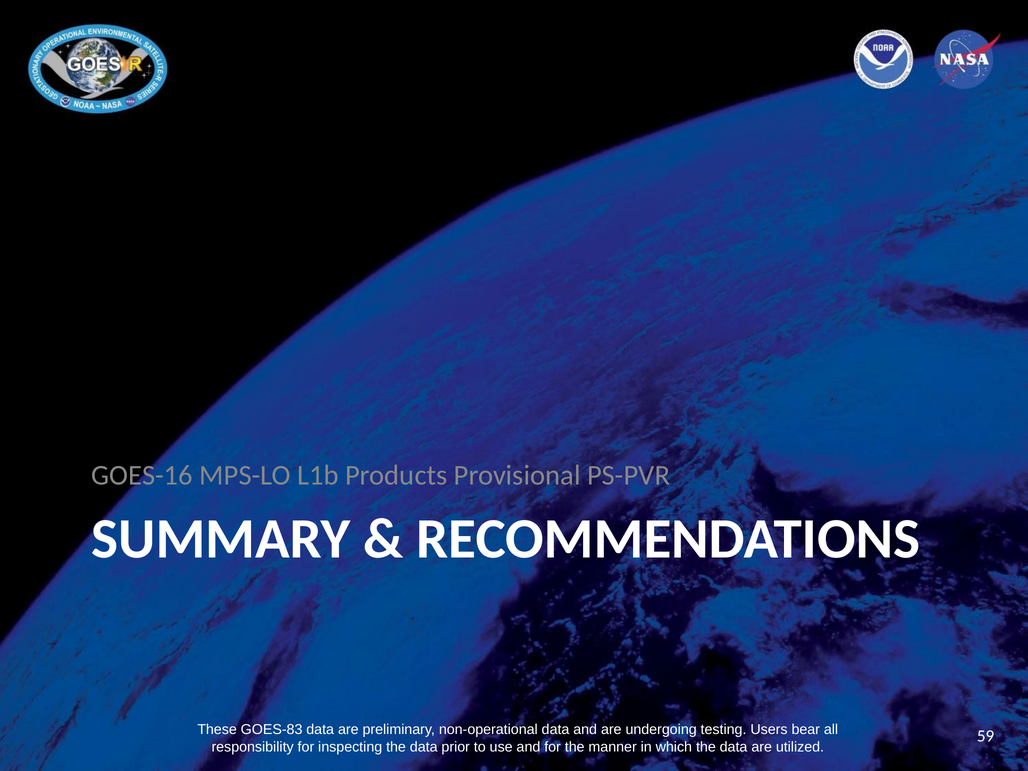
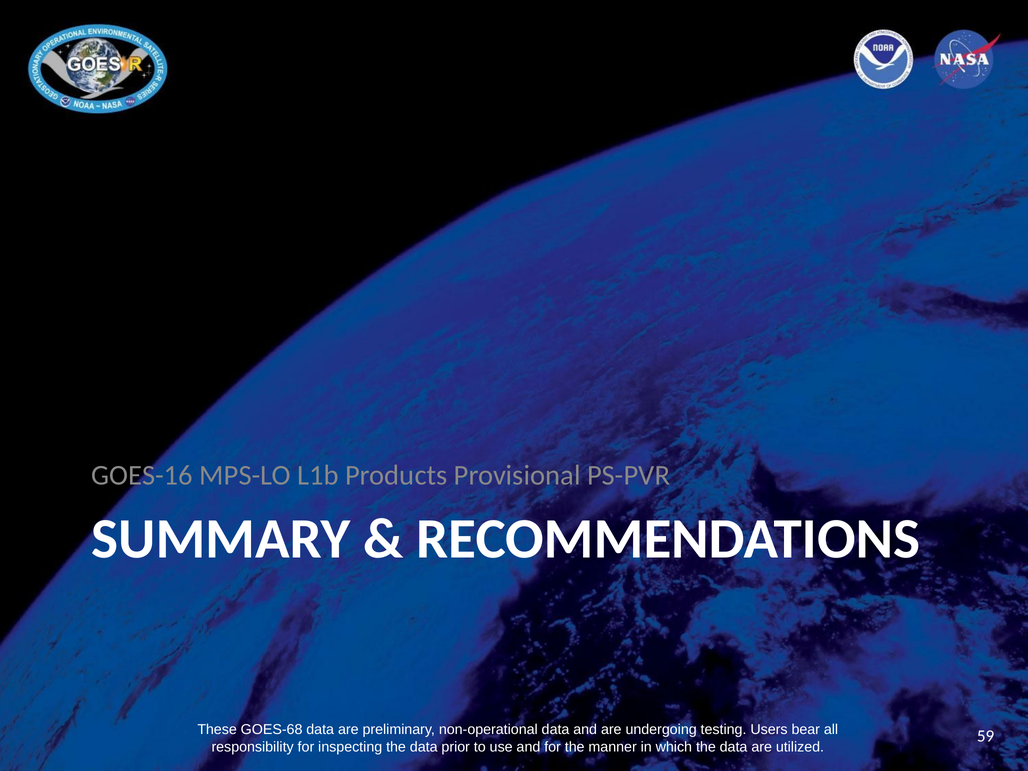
GOES-83: GOES-83 -> GOES-68
